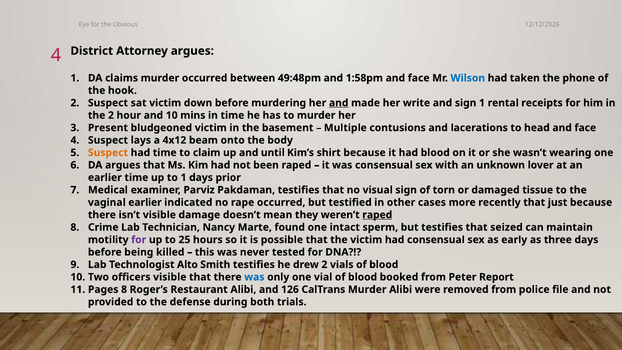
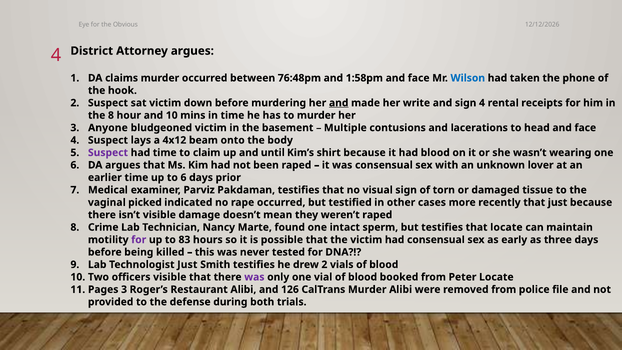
49:48pm: 49:48pm -> 76:48pm
sign 1: 1 -> 4
the 2: 2 -> 8
Present: Present -> Anyone
Suspect at (108, 153) colour: orange -> purple
to 1: 1 -> 6
vaginal earlier: earlier -> picked
raped at (377, 215) underline: present -> none
that seized: seized -> locate
25: 25 -> 83
Technologist Alto: Alto -> Just
was at (254, 277) colour: blue -> purple
Peter Report: Report -> Locate
Pages 8: 8 -> 3
